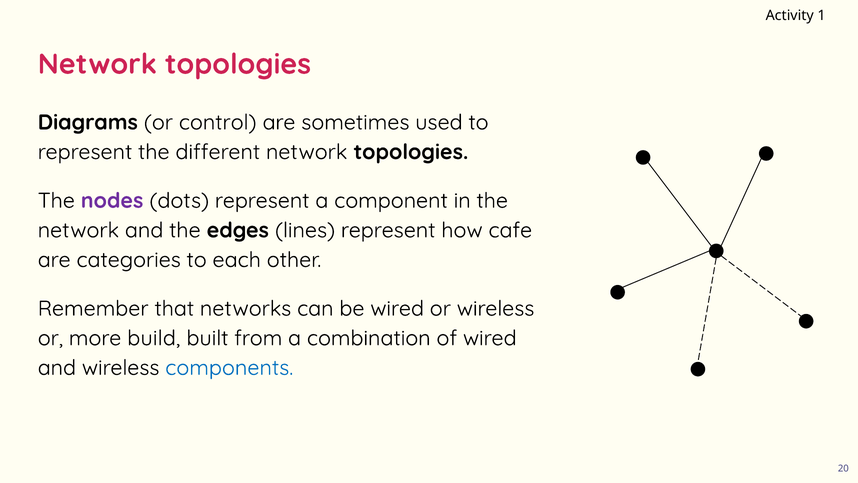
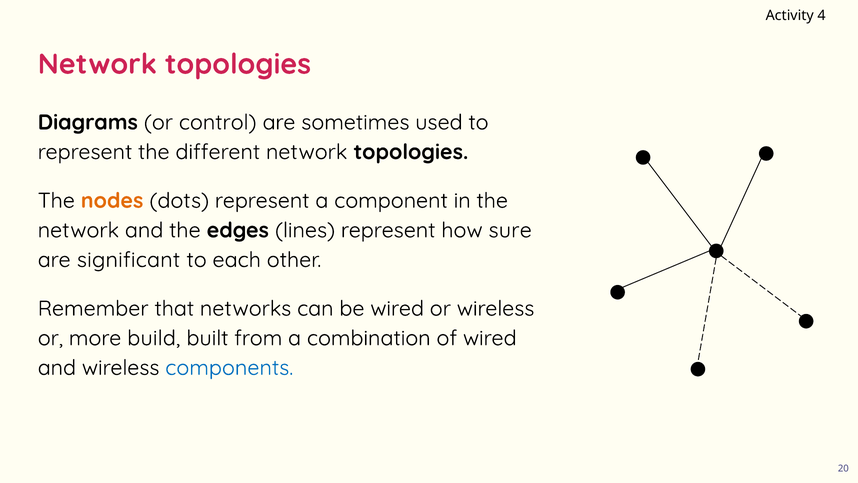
1: 1 -> 4
nodes colour: purple -> orange
cafe: cafe -> sure
categories: categories -> significant
